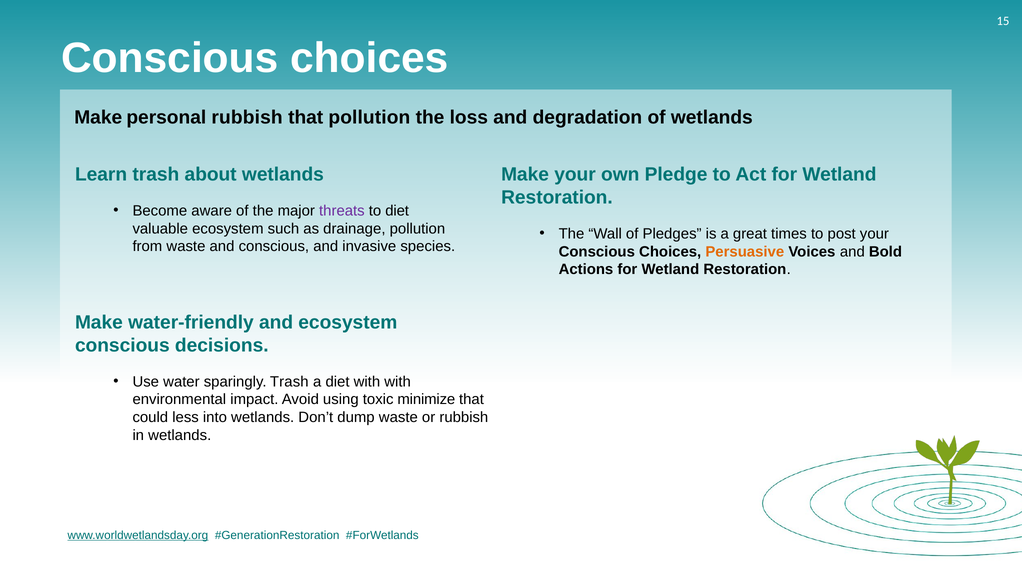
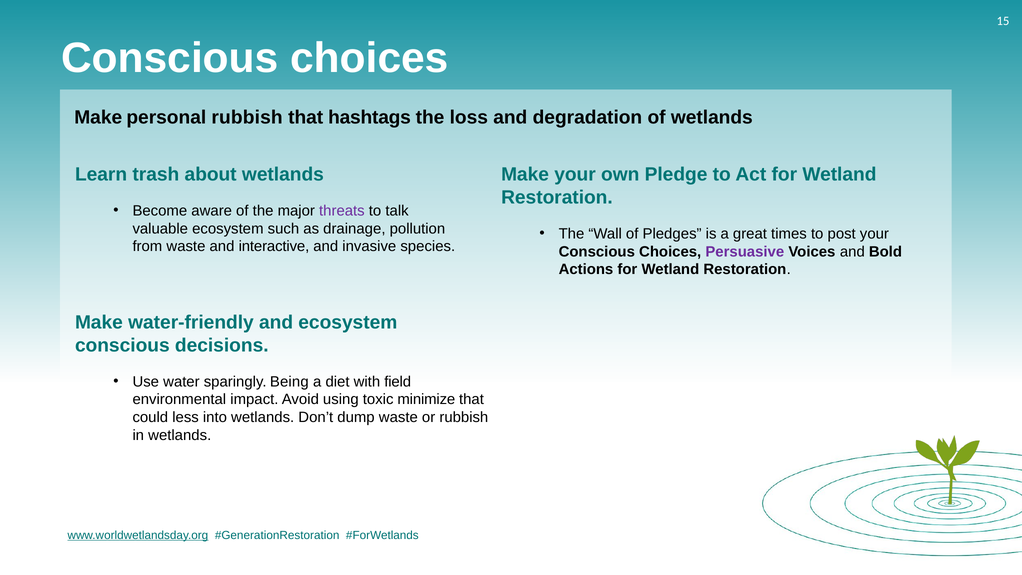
that pollution: pollution -> hashtags
to diet: diet -> talk
and conscious: conscious -> interactive
Persuasive colour: orange -> purple
sparingly Trash: Trash -> Being
with with: with -> field
